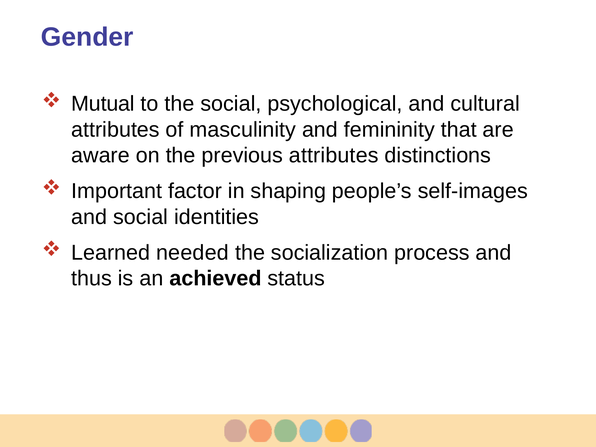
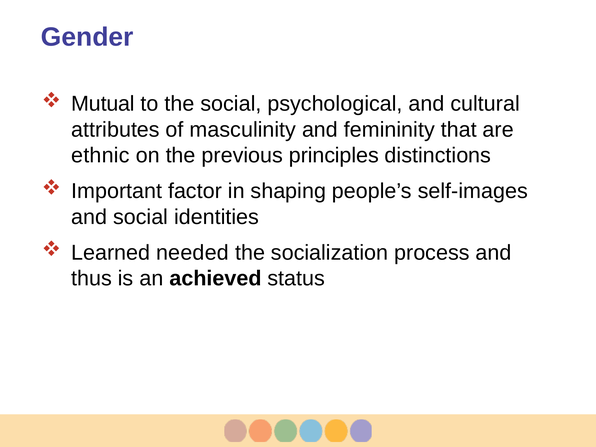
aware: aware -> ethnic
previous attributes: attributes -> principles
